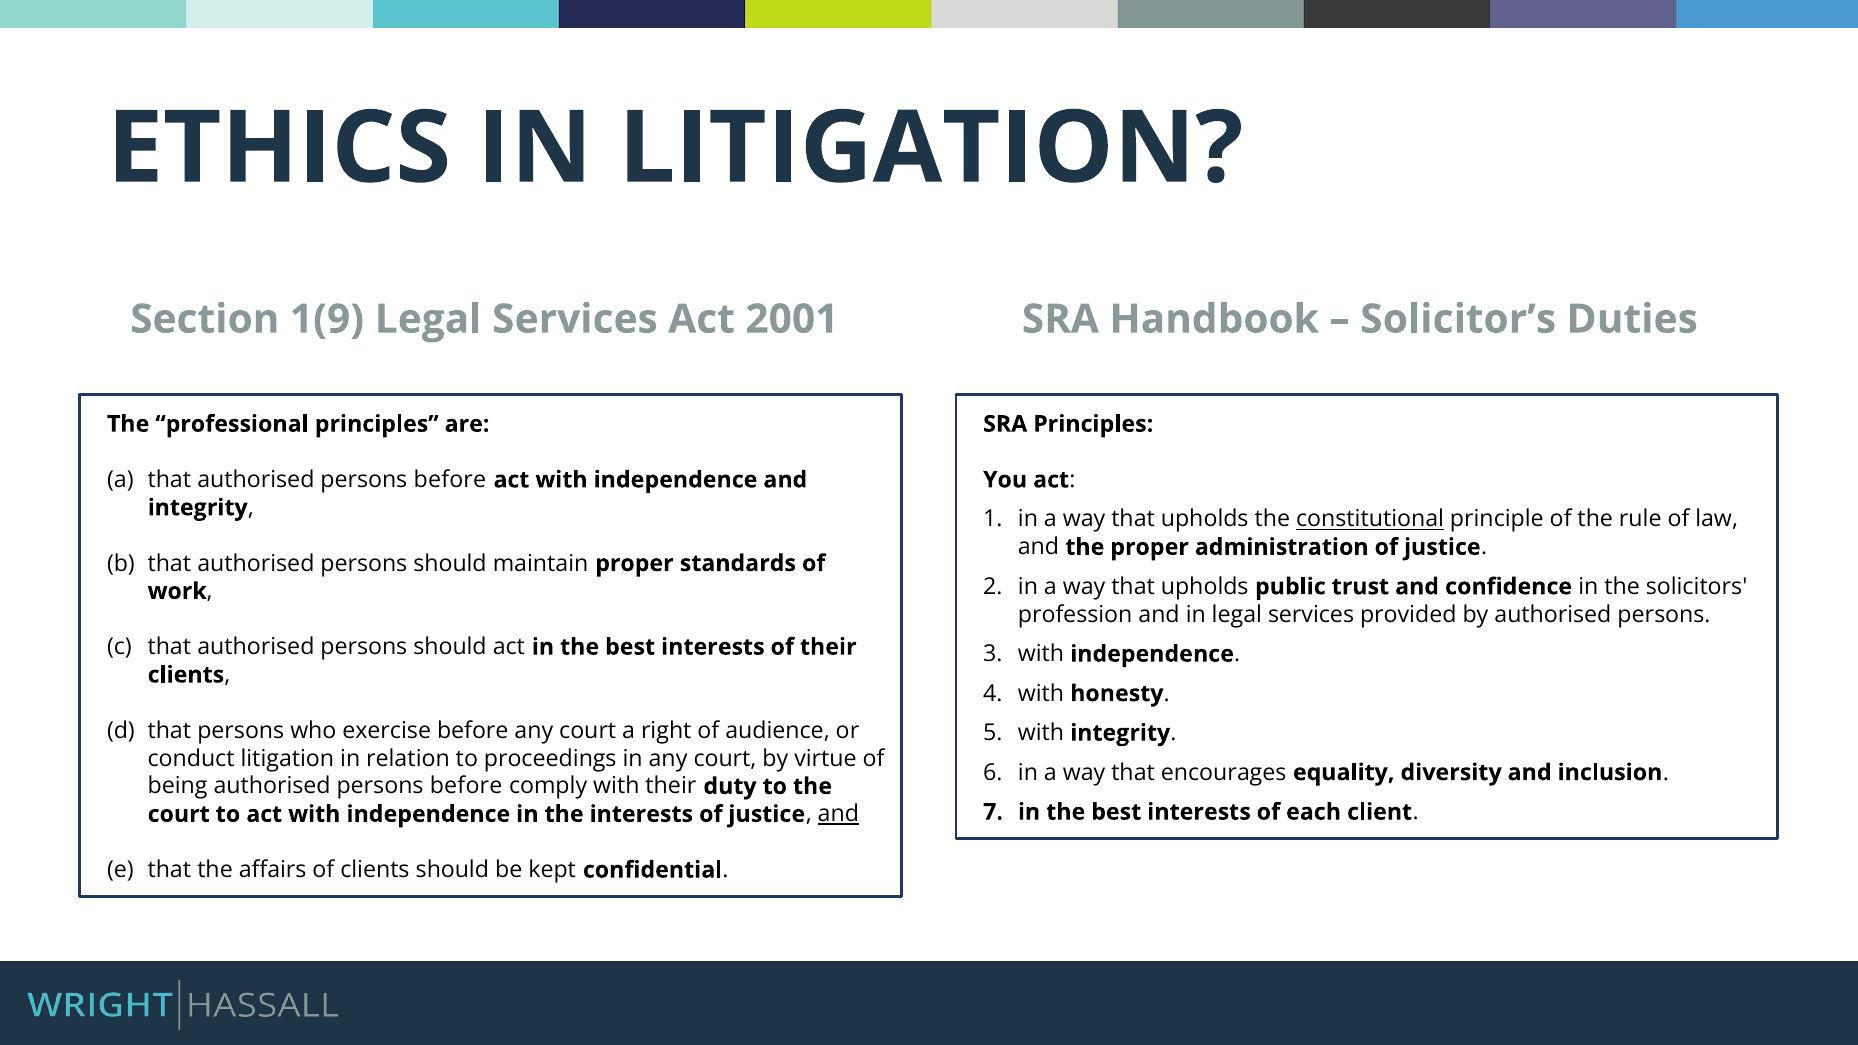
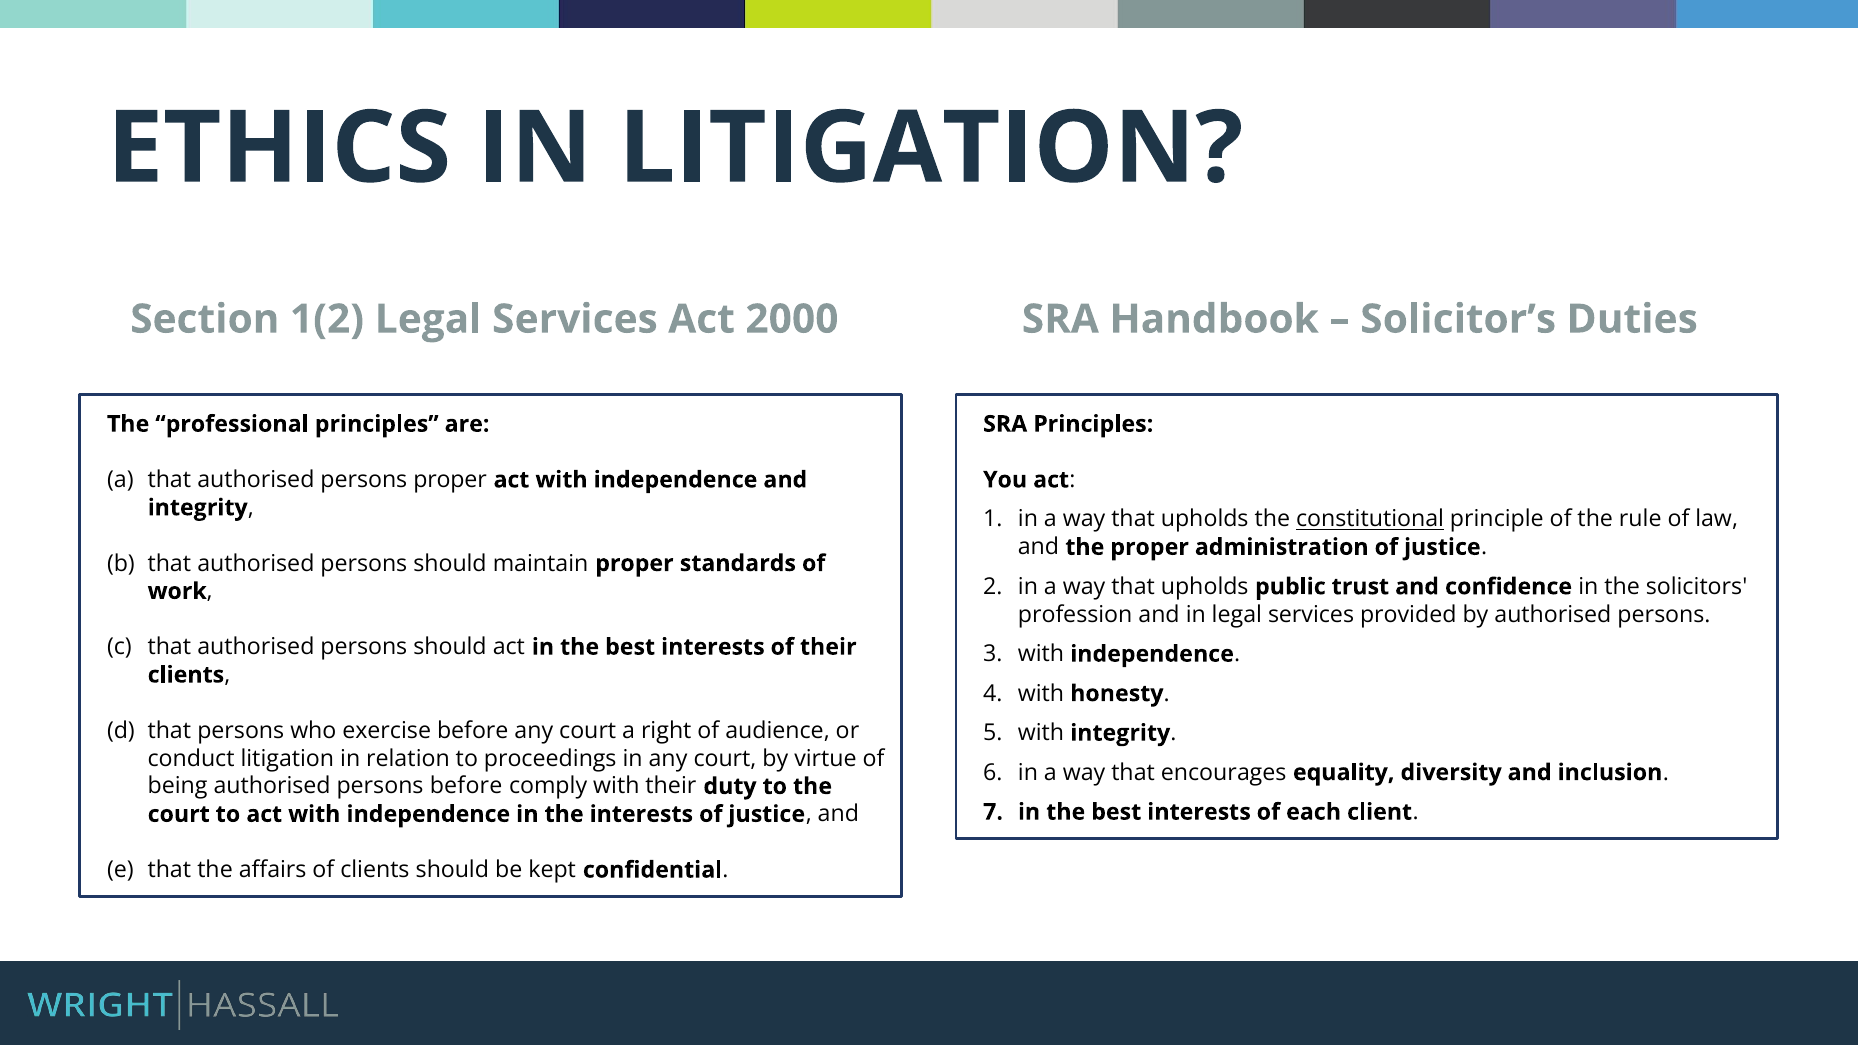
1(9: 1(9 -> 1(2
2001: 2001 -> 2000
that authorised persons before: before -> proper
and at (838, 814) underline: present -> none
